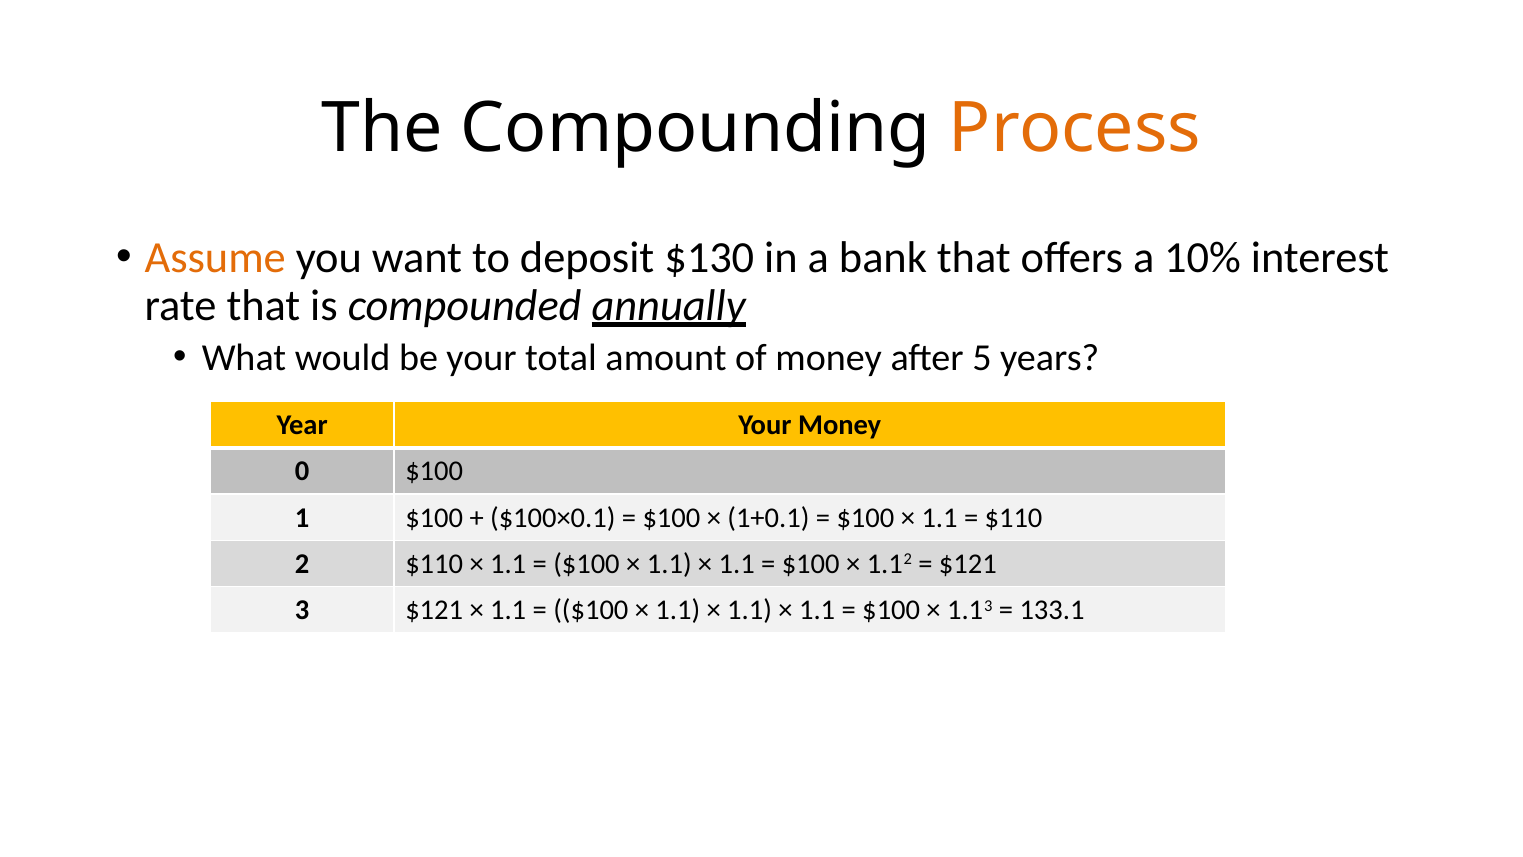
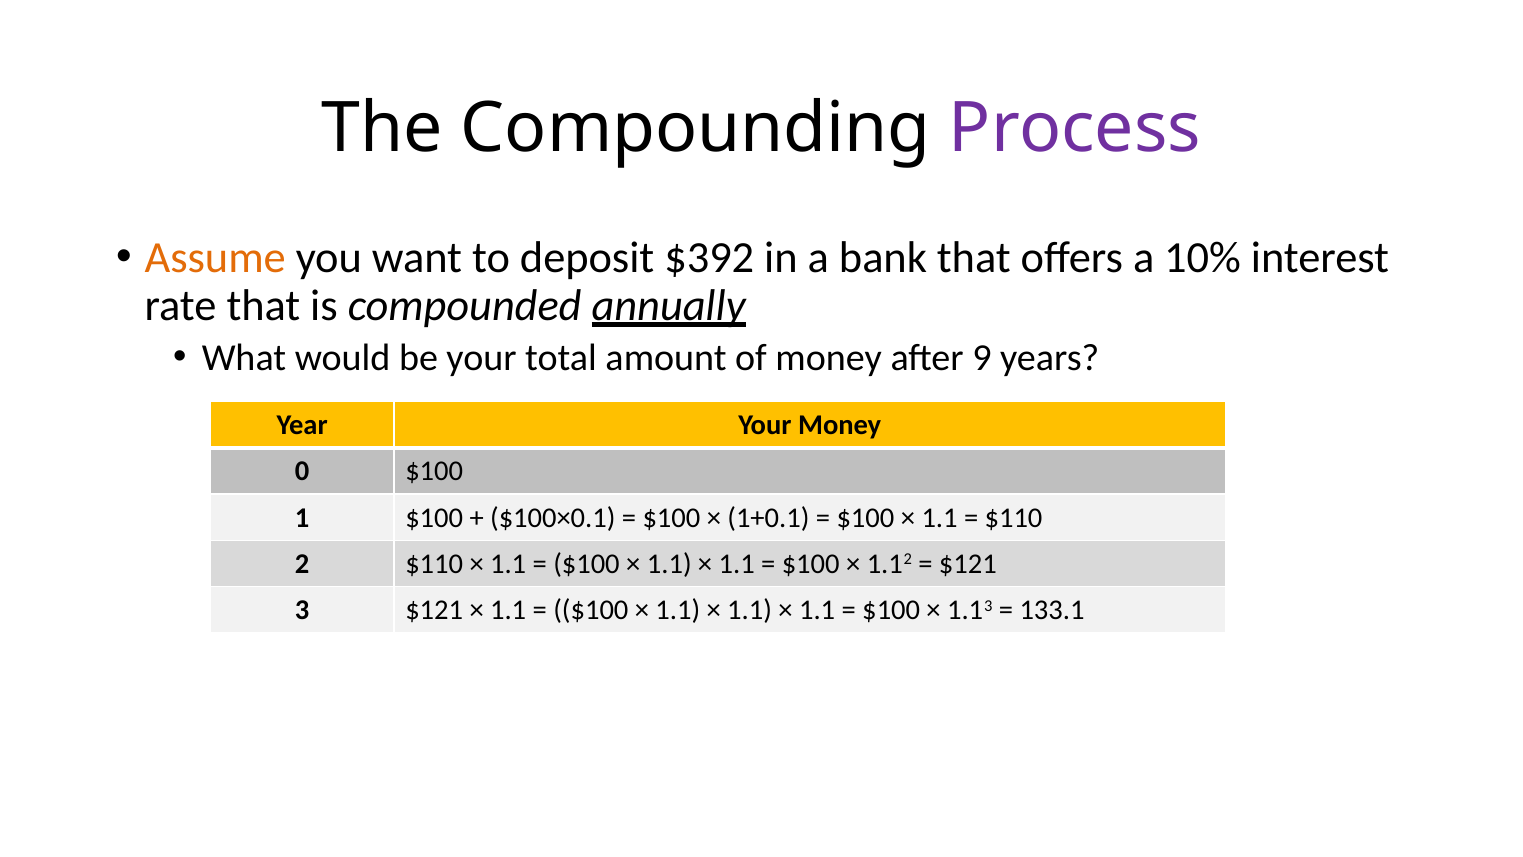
Process colour: orange -> purple
$130: $130 -> $392
5: 5 -> 9
